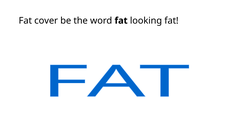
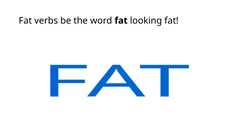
cover: cover -> verbs
